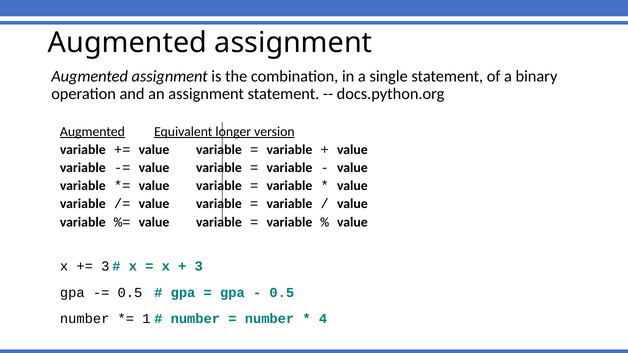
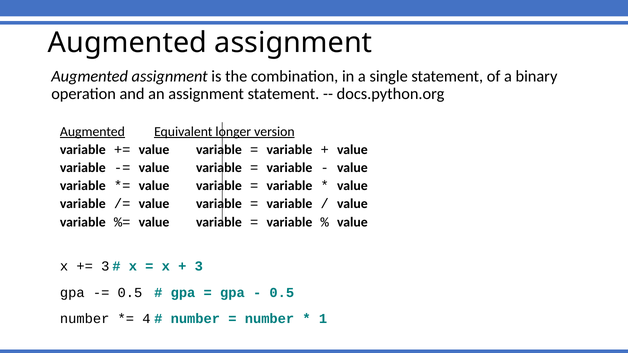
1: 1 -> 4
4: 4 -> 1
